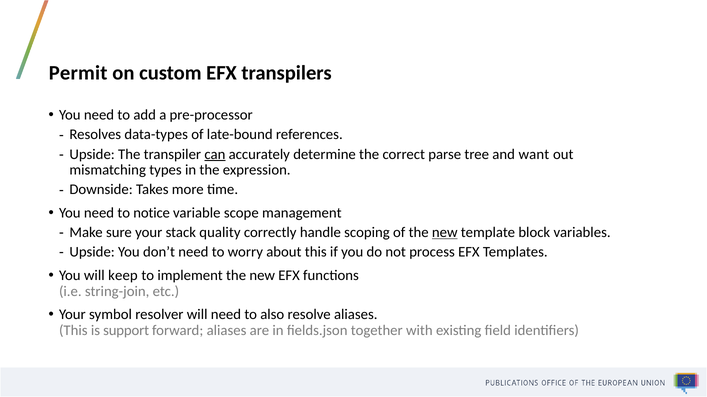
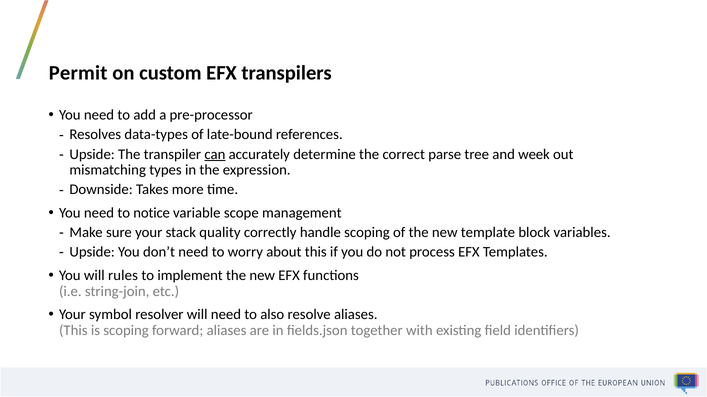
want: want -> week
new at (445, 233) underline: present -> none
keep: keep -> rules
is support: support -> scoping
